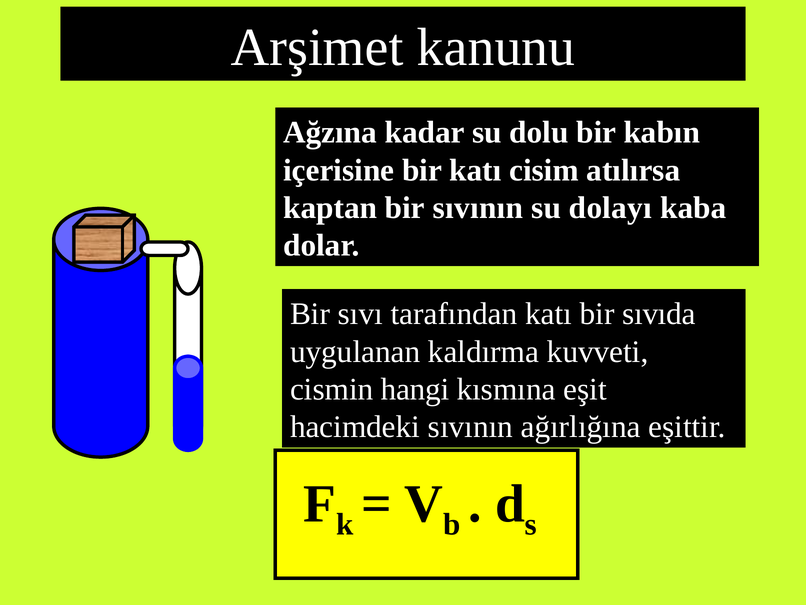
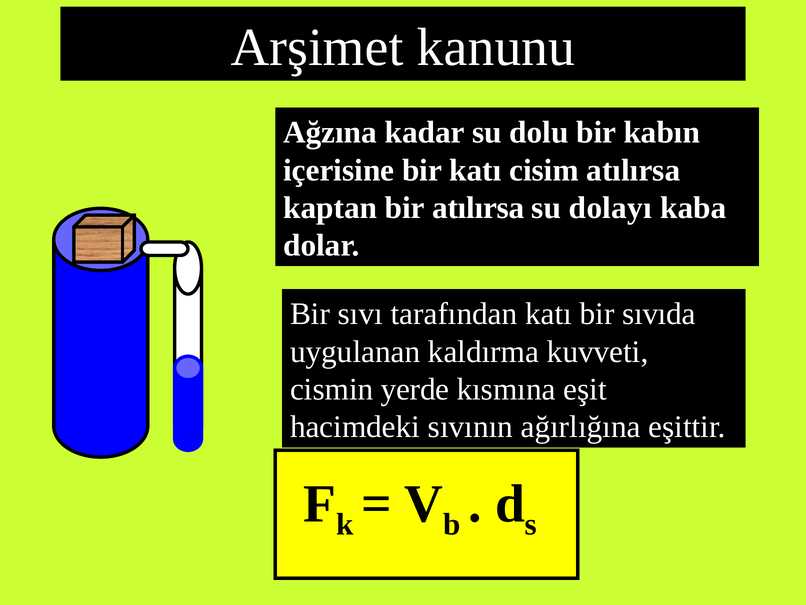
bir sıvının: sıvının -> atılırsa
hangi: hangi -> yerde
